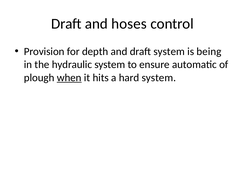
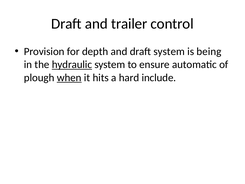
hoses: hoses -> trailer
hydraulic underline: none -> present
hard system: system -> include
